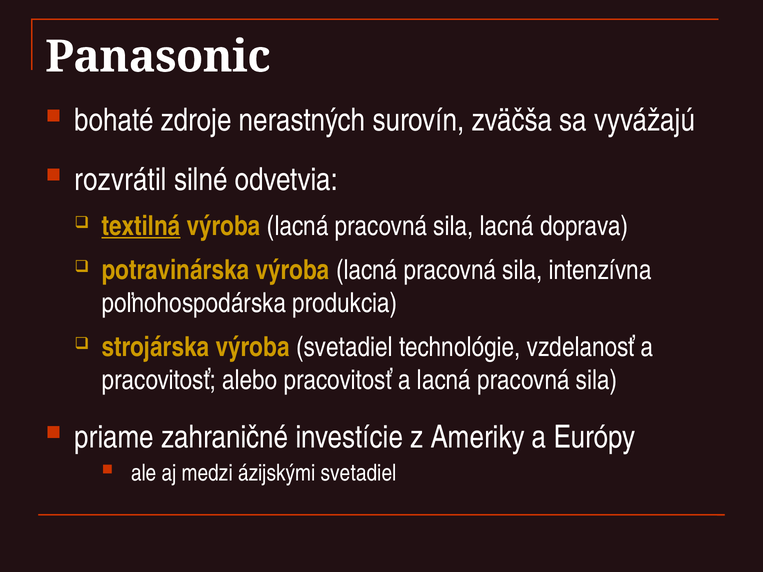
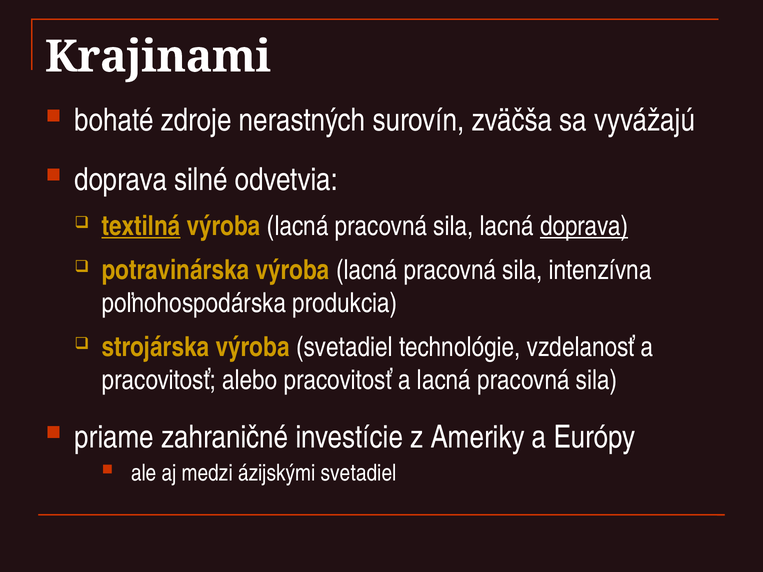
Panasonic: Panasonic -> Krajinami
rozvrátil at (121, 180): rozvrátil -> doprava
doprava at (584, 226) underline: none -> present
